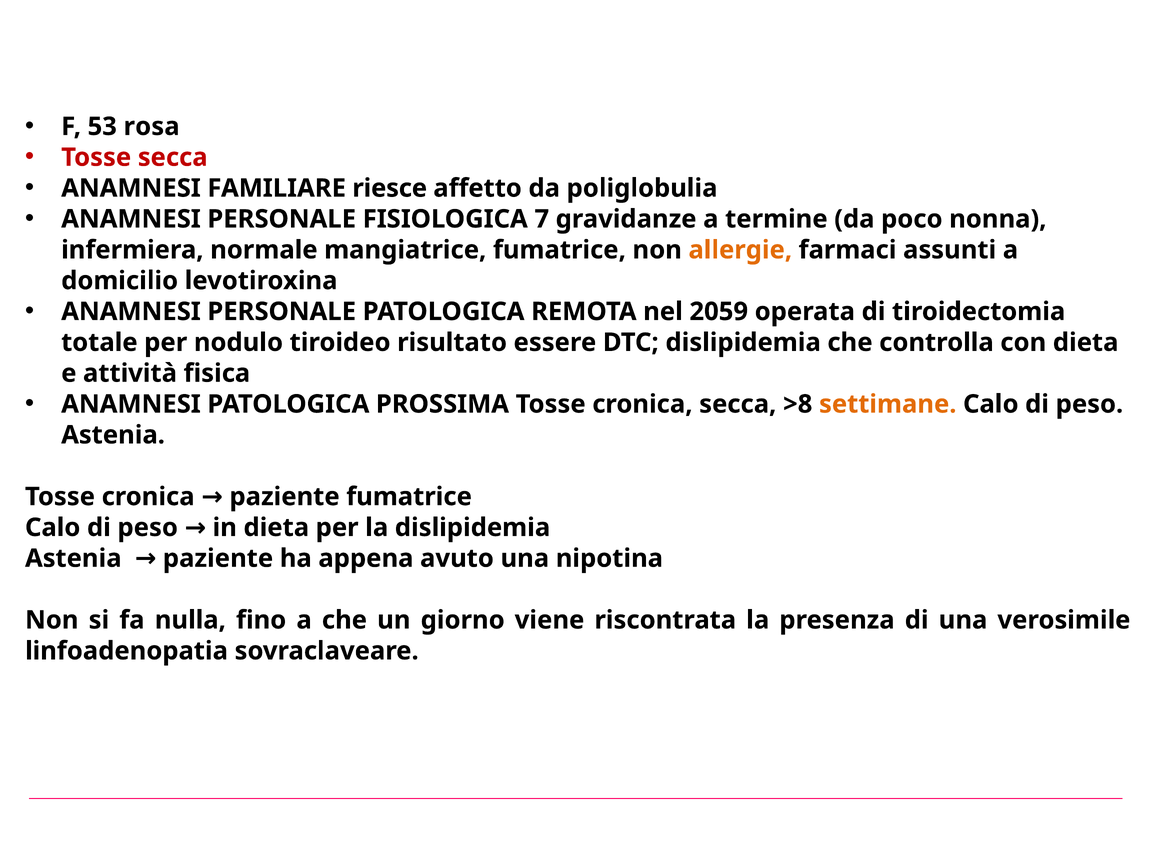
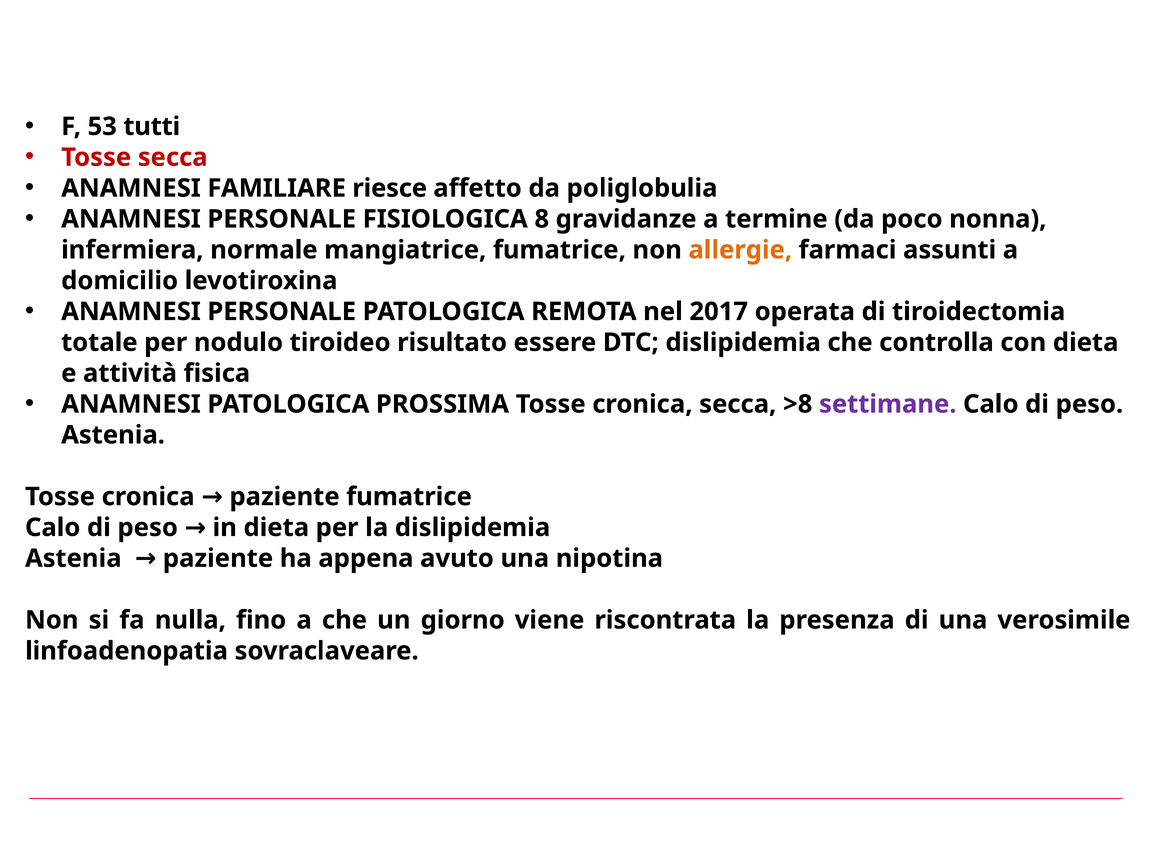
rosa: rosa -> tutti
7: 7 -> 8
2059: 2059 -> 2017
settimane colour: orange -> purple
